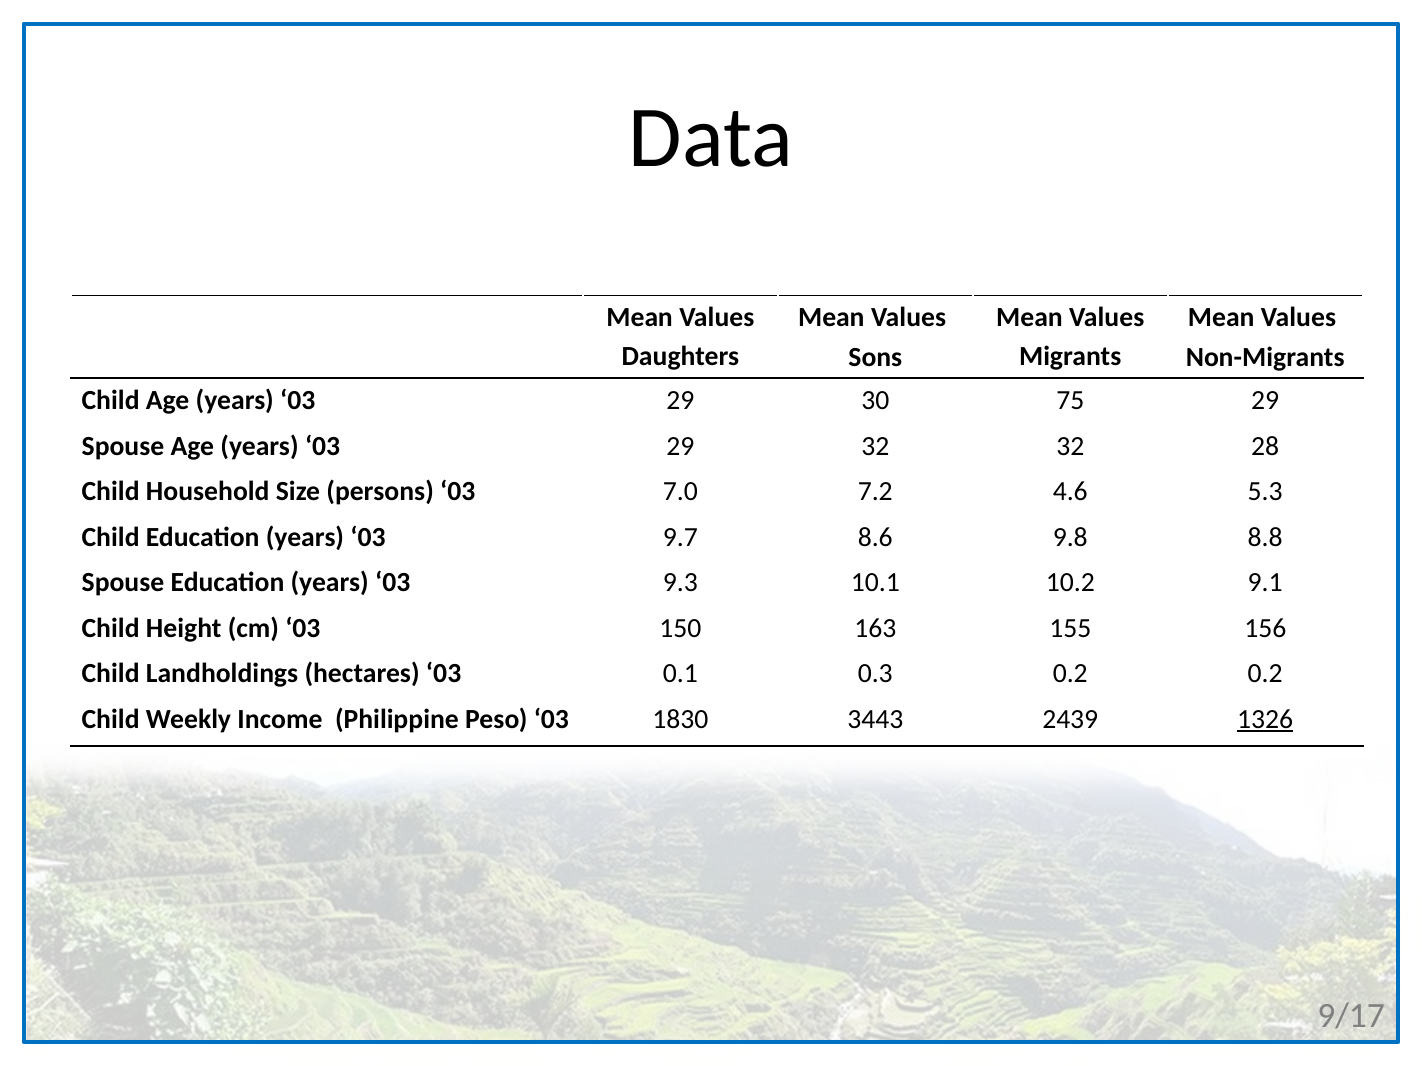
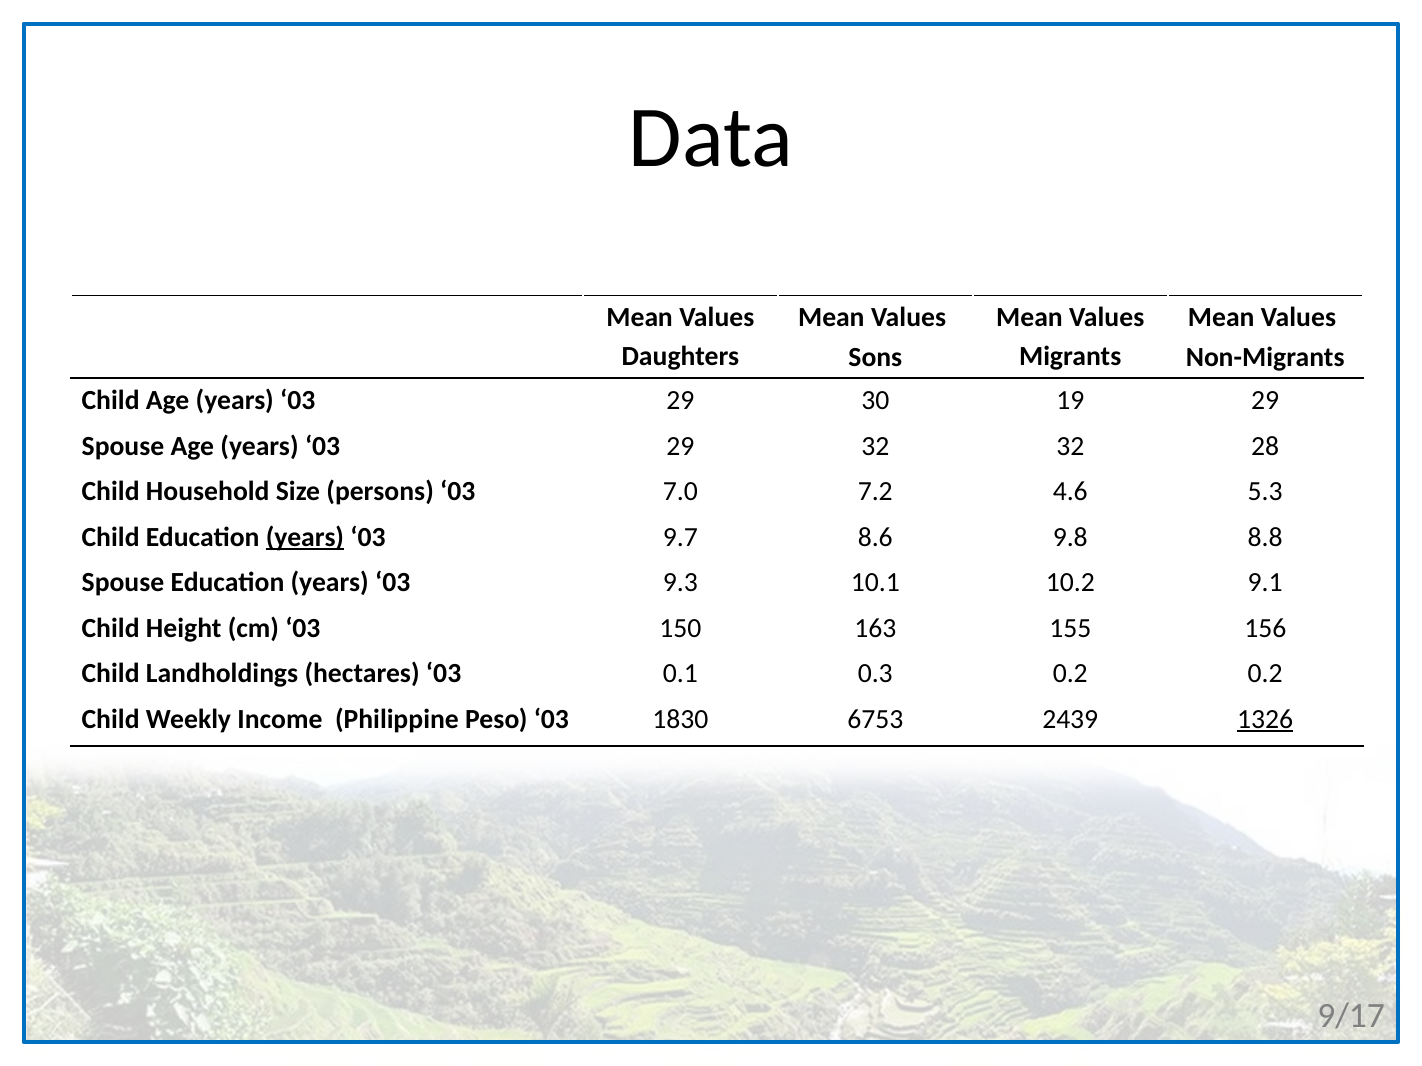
75: 75 -> 19
years at (305, 537) underline: none -> present
3443: 3443 -> 6753
